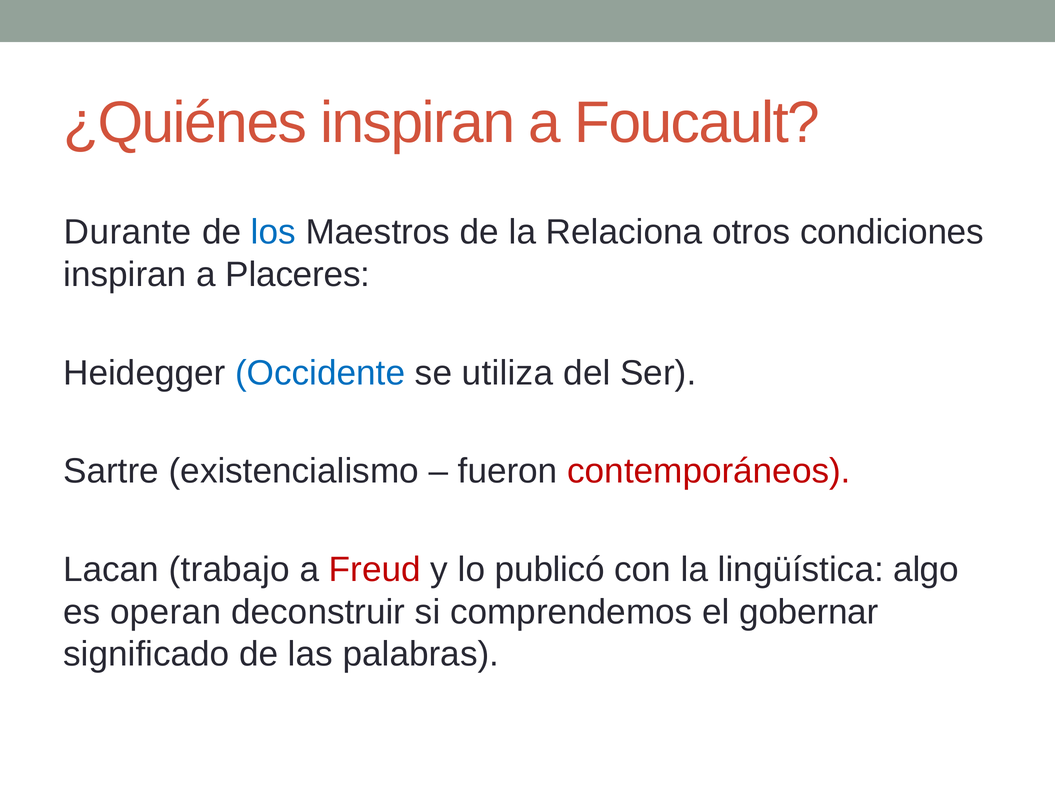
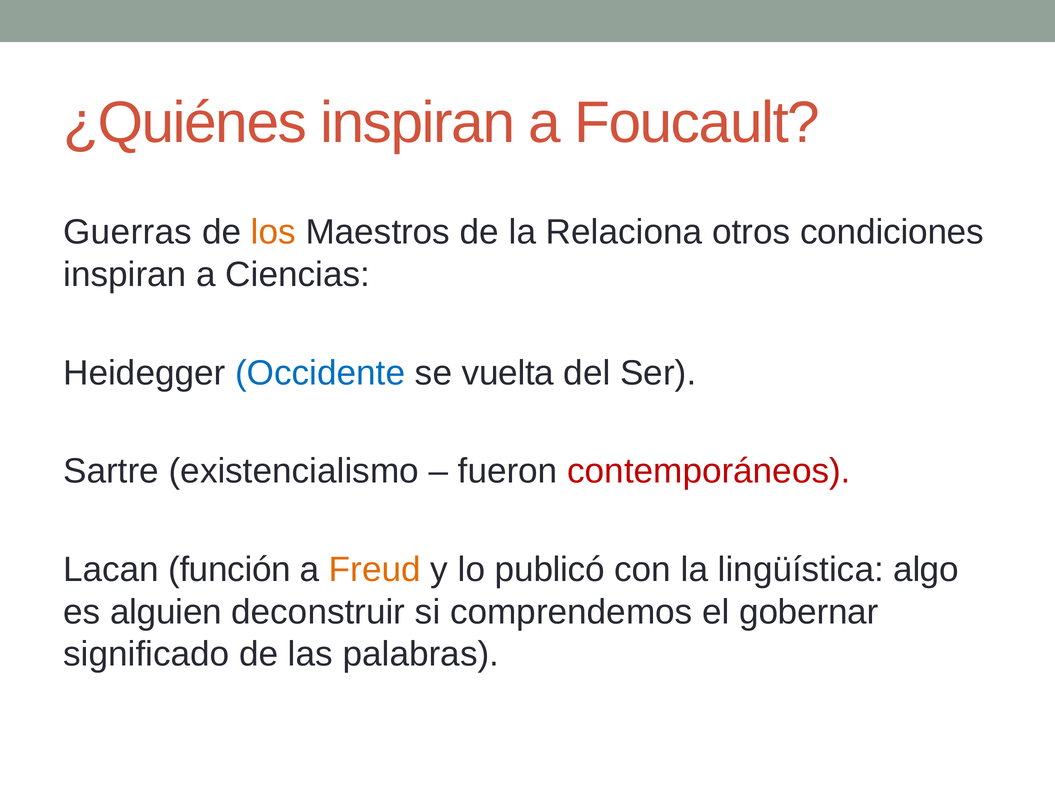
Durante: Durante -> Guerras
los colour: blue -> orange
Placeres: Placeres -> Ciencias
utiliza: utiliza -> vuelta
trabajo: trabajo -> función
Freud colour: red -> orange
operan: operan -> alguien
